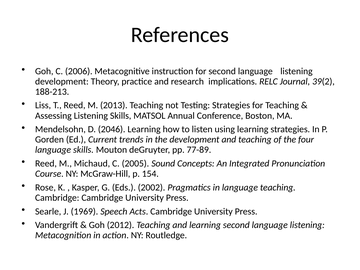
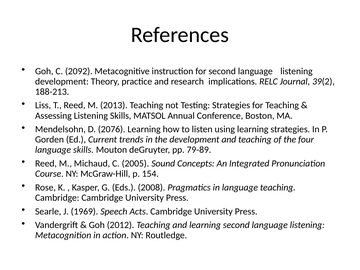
2006: 2006 -> 2092
2046: 2046 -> 2076
77-89: 77-89 -> 79-89
2002: 2002 -> 2008
